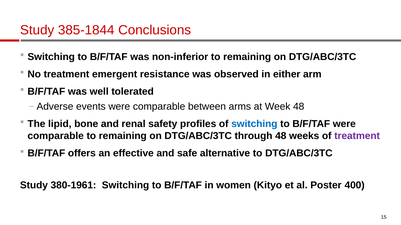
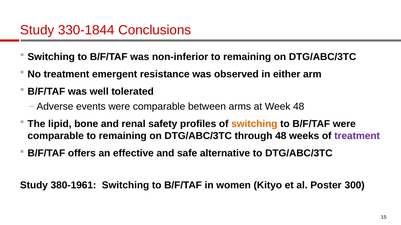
385-1844: 385-1844 -> 330-1844
switching at (254, 124) colour: blue -> orange
400: 400 -> 300
